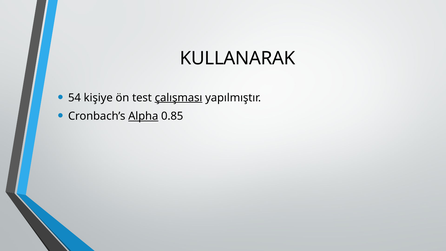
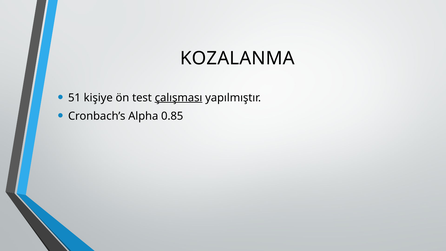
KULLANARAK: KULLANARAK -> KOZALANMA
54: 54 -> 51
Alpha underline: present -> none
